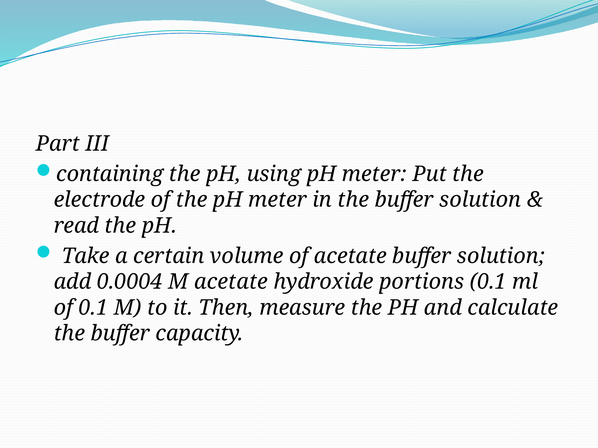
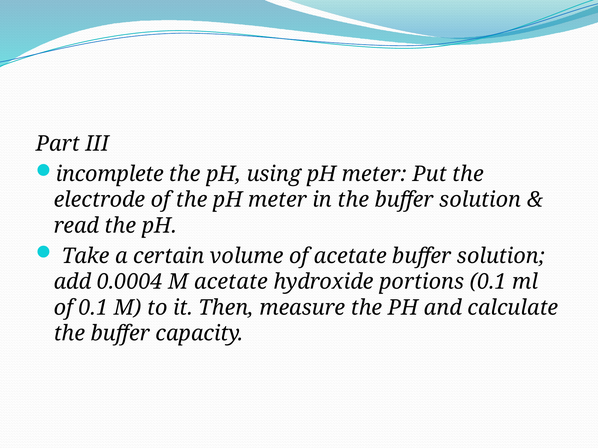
containing: containing -> incomplete
